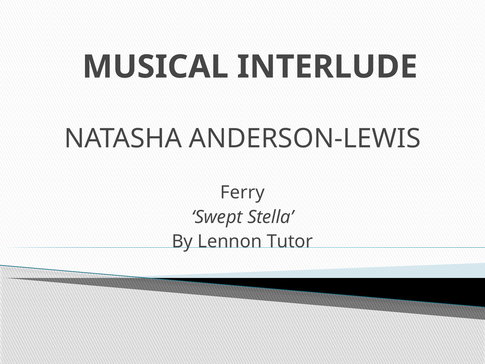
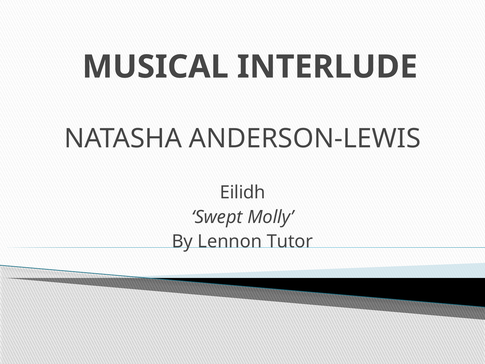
Ferry: Ferry -> Eilidh
Stella: Stella -> Molly
